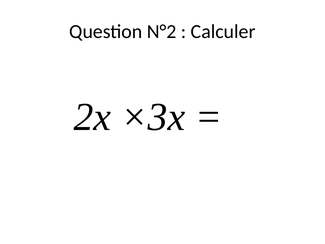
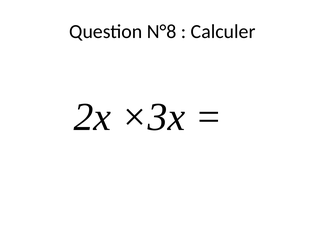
N°2: N°2 -> N°8
